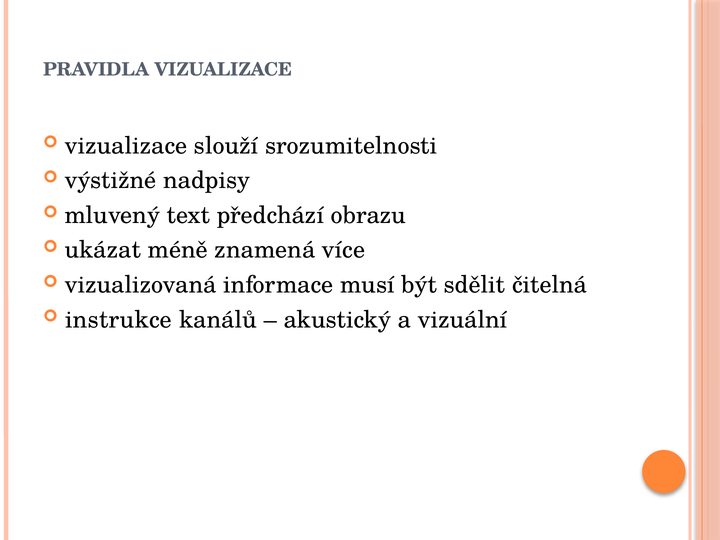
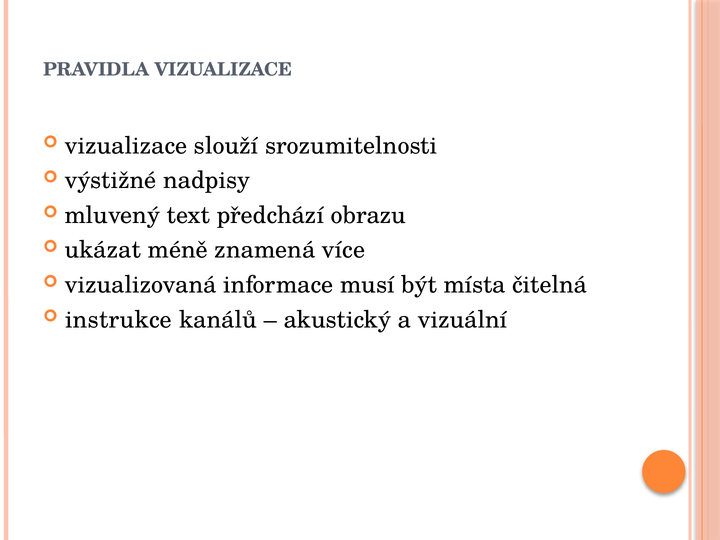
sdělit: sdělit -> místa
